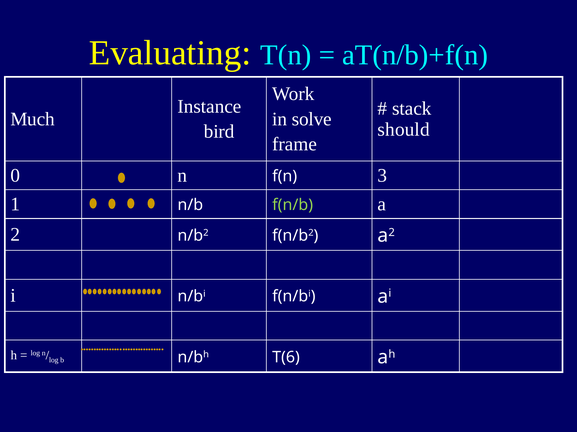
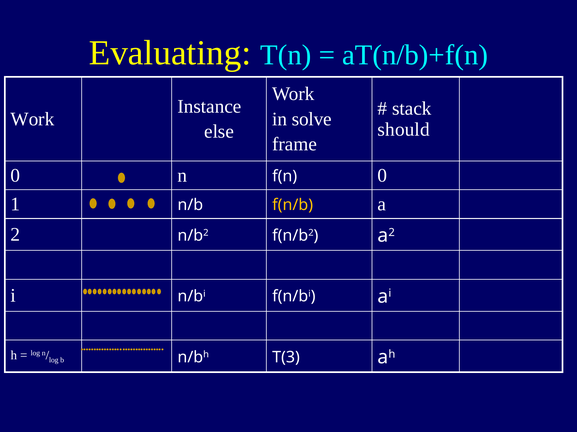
Much at (33, 119): Much -> Work
bird: bird -> else
f(n 3: 3 -> 0
f(n/b colour: light green -> yellow
T(6: T(6 -> T(3
